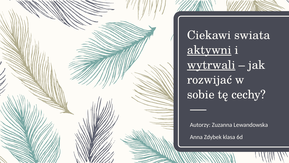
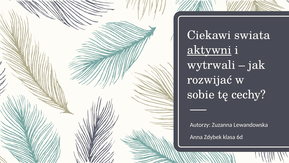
wytrwali underline: present -> none
